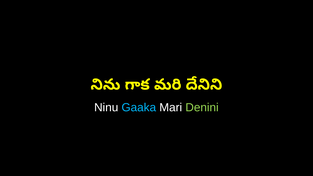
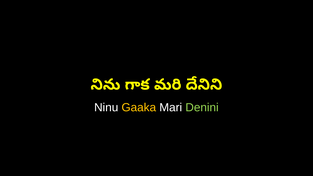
Gaaka colour: light blue -> yellow
